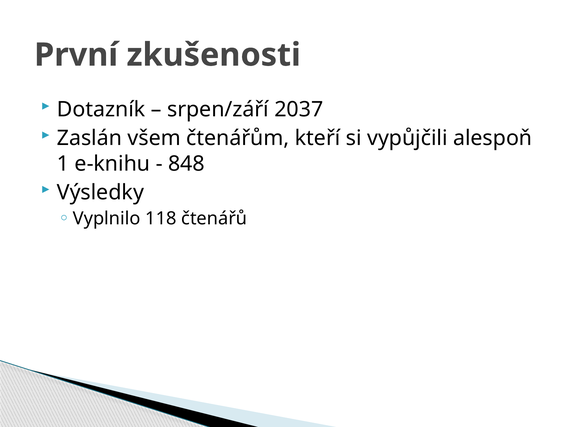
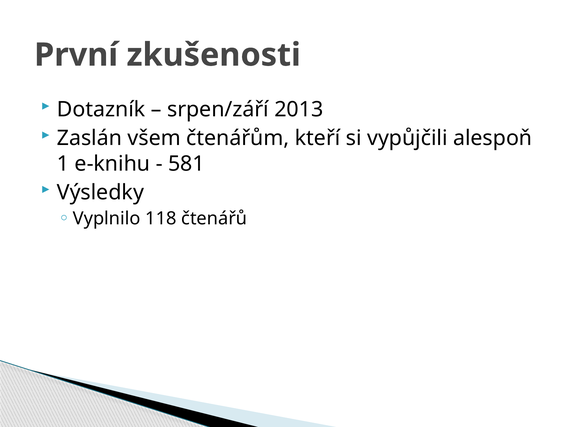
2037: 2037 -> 2013
848: 848 -> 581
